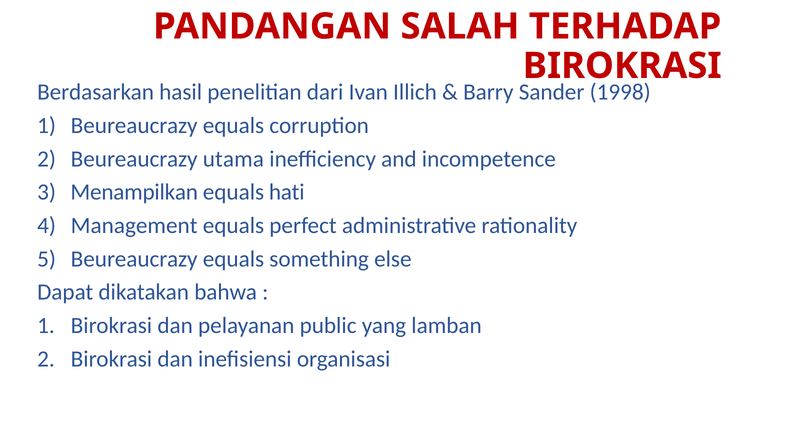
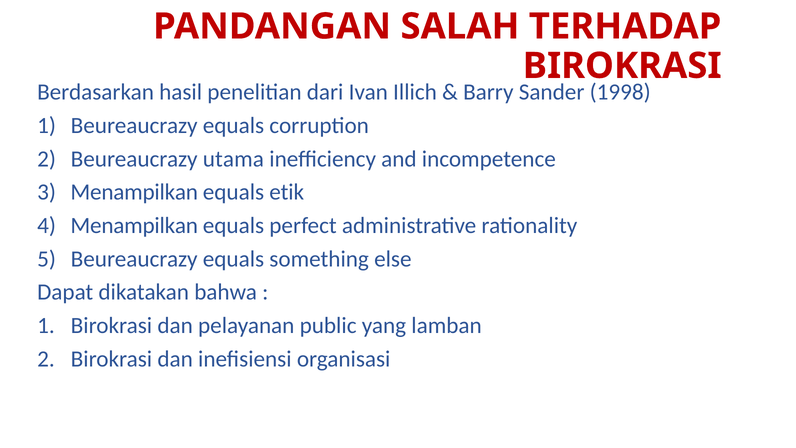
hati: hati -> etik
Management at (134, 225): Management -> Menampilkan
